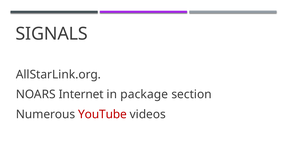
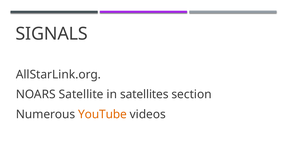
Internet: Internet -> Satellite
package: package -> satellites
YouTube colour: red -> orange
